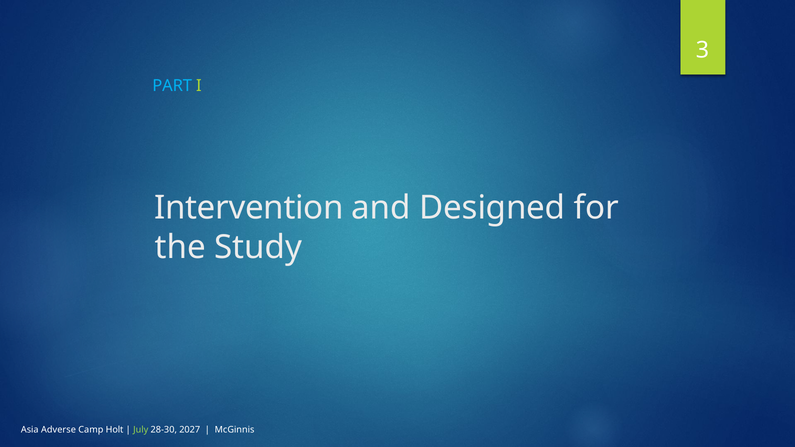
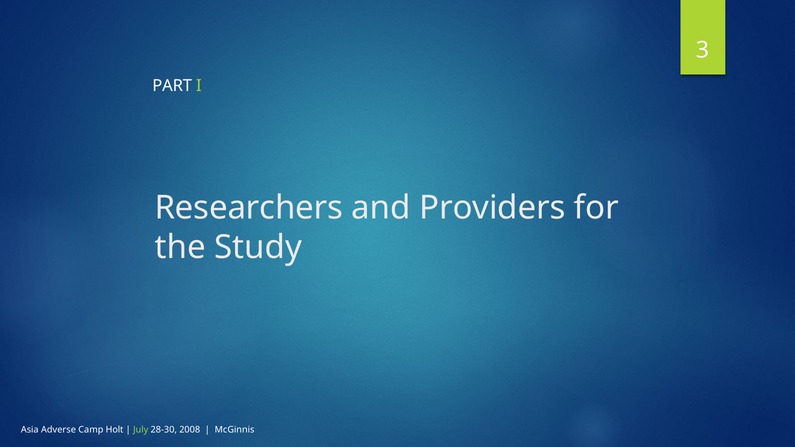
PART colour: light blue -> white
Intervention: Intervention -> Researchers
Designed: Designed -> Providers
2027: 2027 -> 2008
